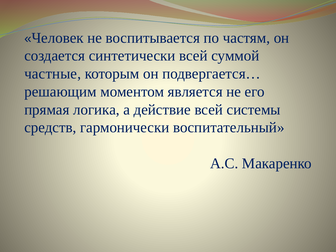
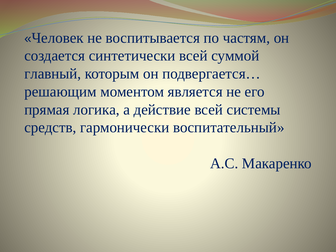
частные: частные -> главный
